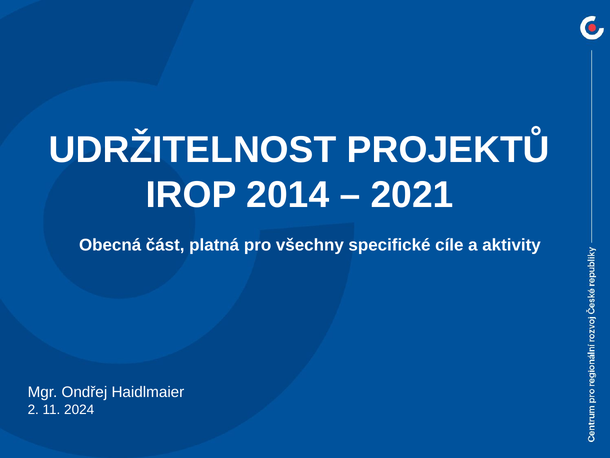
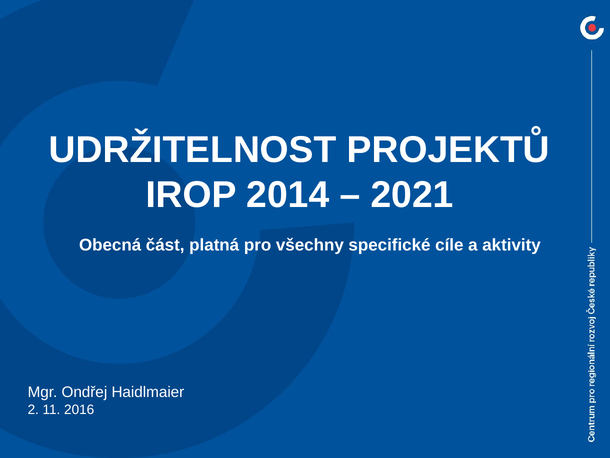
2024: 2024 -> 2016
